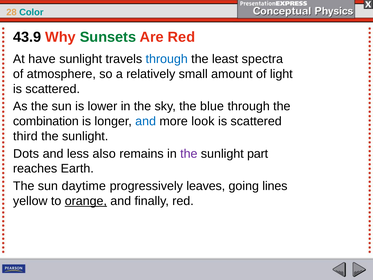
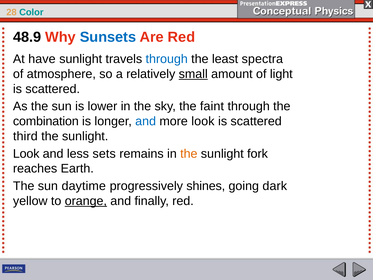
43.9: 43.9 -> 48.9
Sunsets colour: green -> blue
small underline: none -> present
blue: blue -> faint
Dots at (26, 154): Dots -> Look
also: also -> sets
the at (189, 154) colour: purple -> orange
part: part -> fork
leaves: leaves -> shines
lines: lines -> dark
